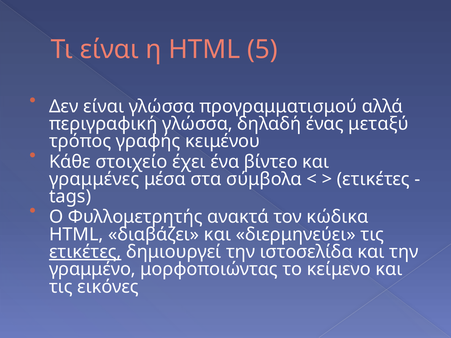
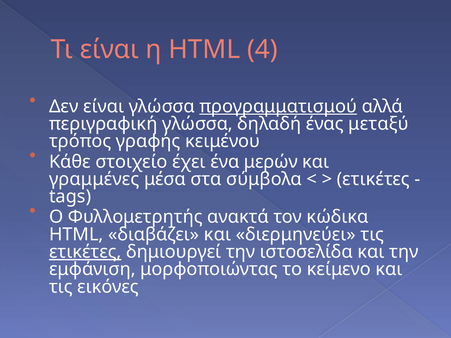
5: 5 -> 4
προγραμματισμού underline: none -> present
βίντεο: βίντεο -> μερών
γραμμένο: γραμμένο -> εμφάνιση
